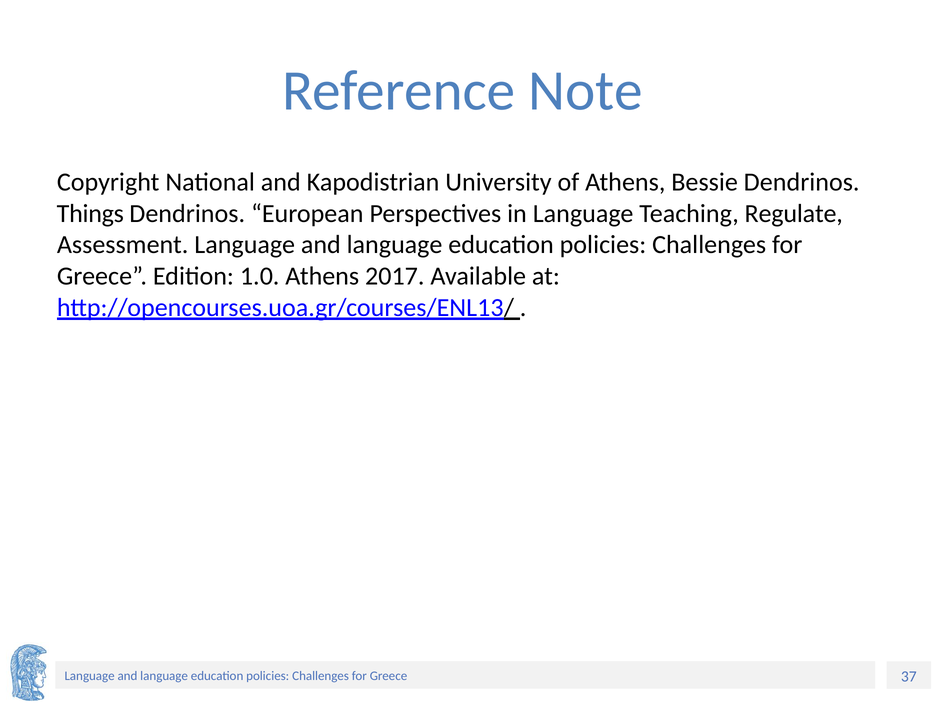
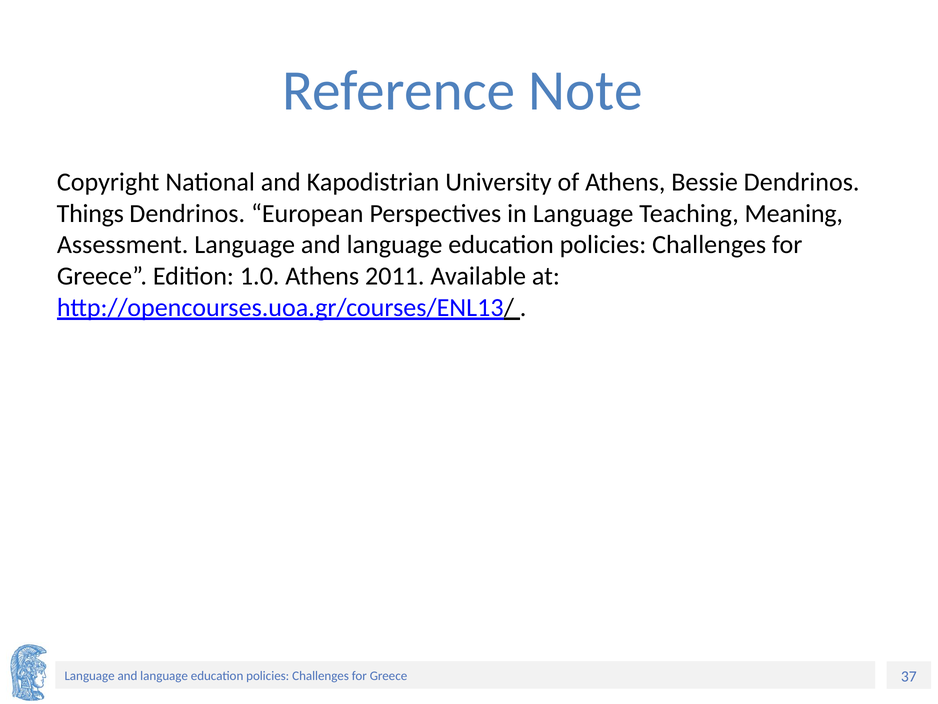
Regulate: Regulate -> Meaning
2017: 2017 -> 2011
